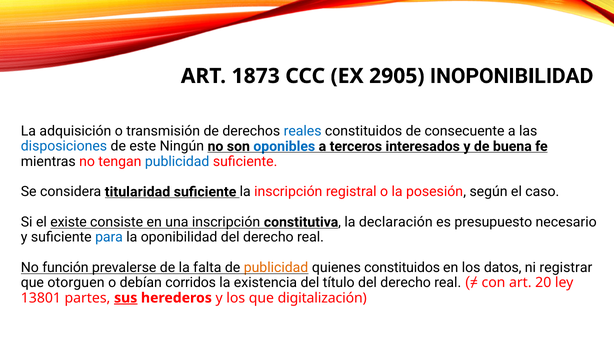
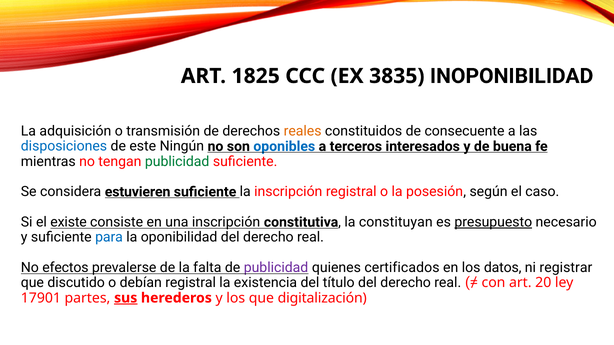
1873: 1873 -> 1825
2905: 2905 -> 3835
reales colour: blue -> orange
publicidad at (177, 162) colour: blue -> green
titularidad: titularidad -> estuvieren
declaración: declaración -> constituyan
presupuesto underline: none -> present
función: función -> efectos
publicidad at (276, 268) colour: orange -> purple
quienes constituidos: constituidos -> certificados
otorguen: otorguen -> discutido
debían corridos: corridos -> registral
13801: 13801 -> 17901
